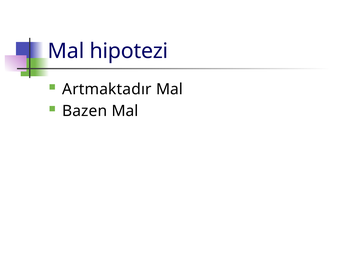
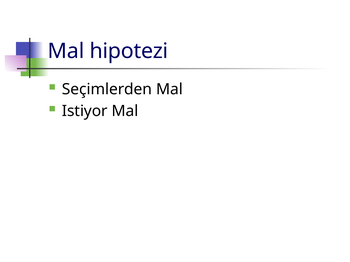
Artmaktadır: Artmaktadır -> Seçimlerden
Bazen: Bazen -> Istiyor
